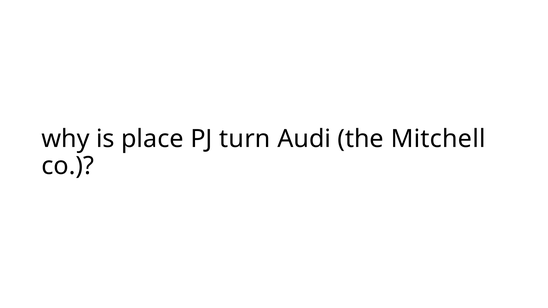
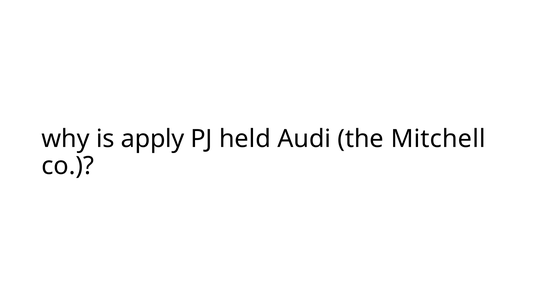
place: place -> apply
turn: turn -> held
